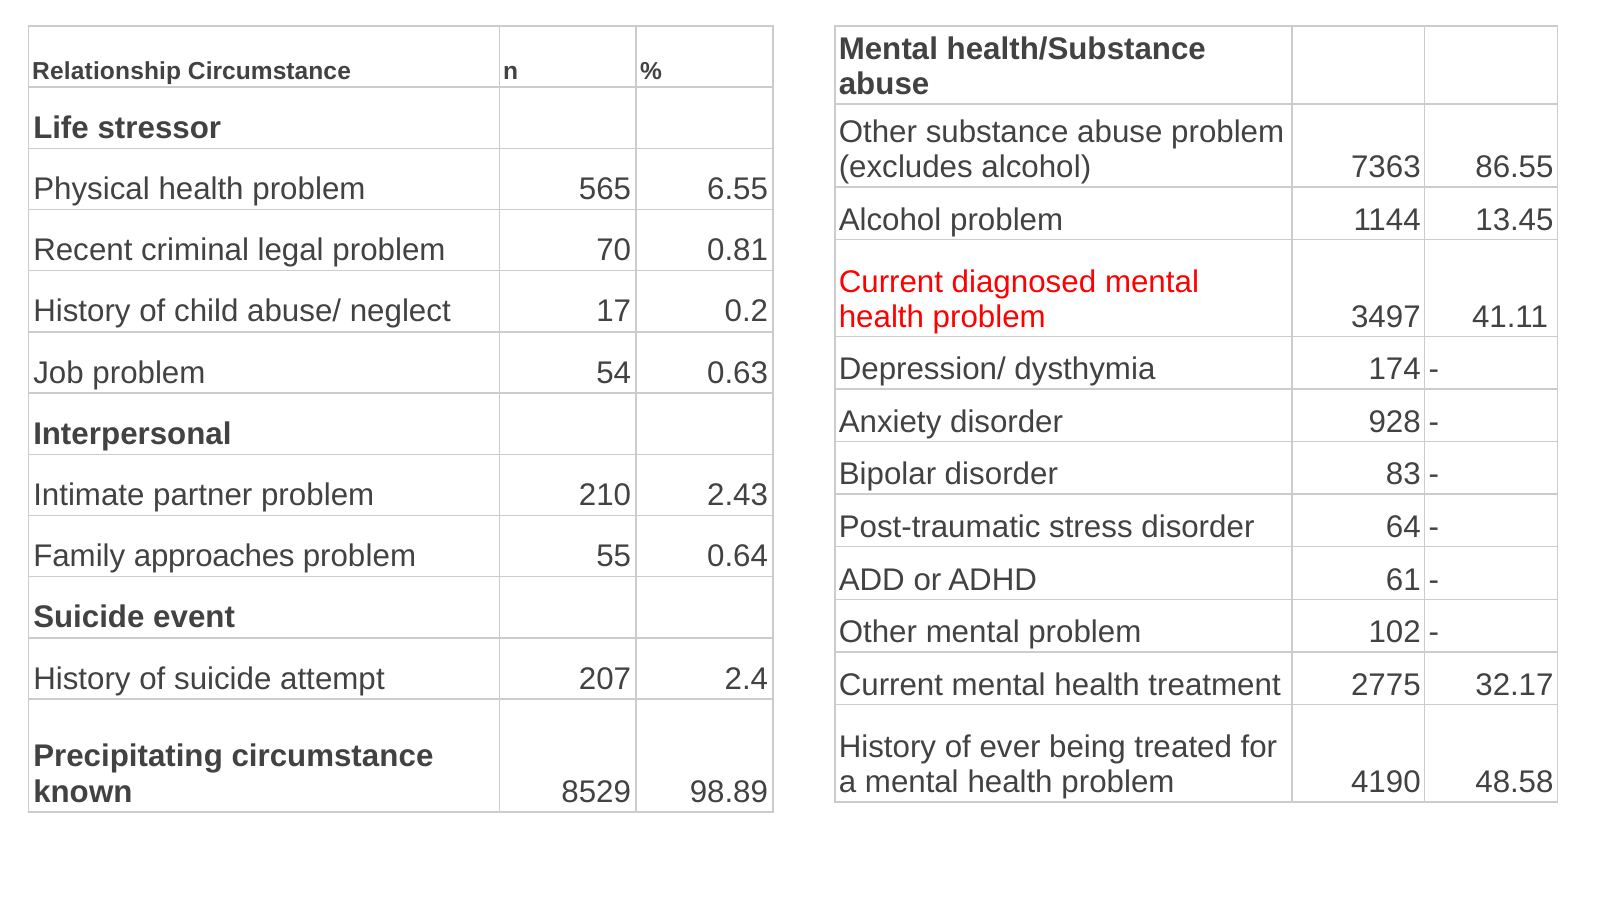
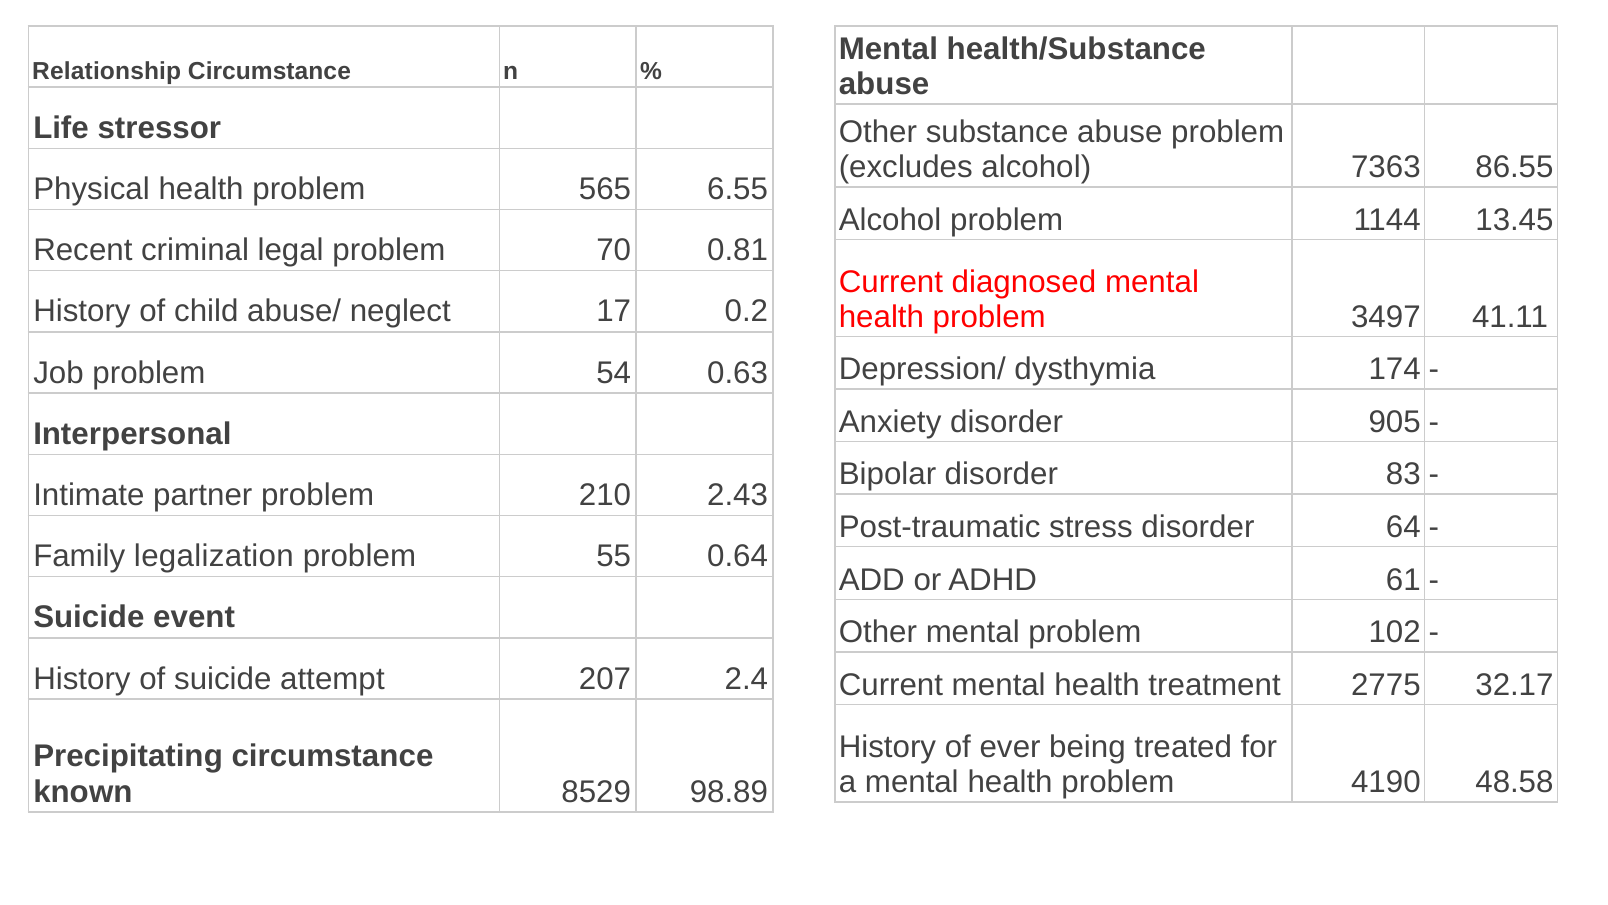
928: 928 -> 905
approaches: approaches -> legalization
